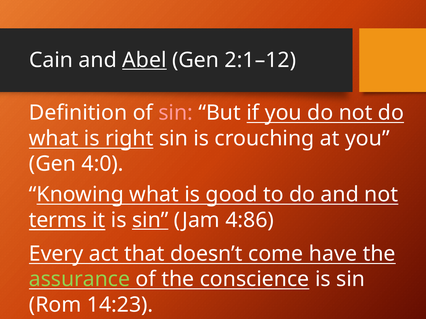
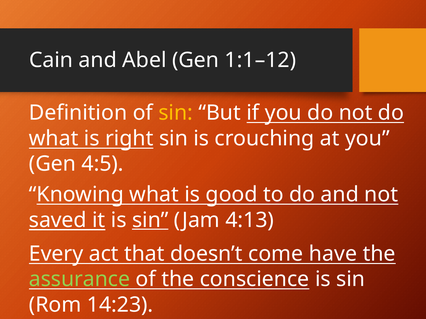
Abel underline: present -> none
2:1–12: 2:1–12 -> 1:1–12
sin at (176, 113) colour: pink -> yellow
4:0: 4:0 -> 4:5
terms: terms -> saved
4:86: 4:86 -> 4:13
